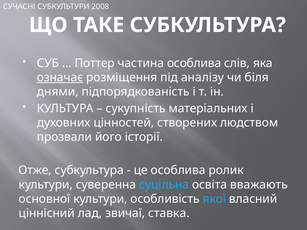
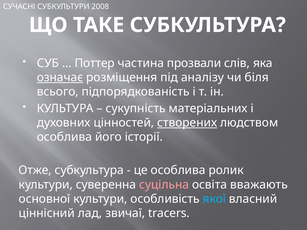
частина особлива: особлива -> прозвали
днями: днями -> всього
створених underline: none -> present
прозвали at (64, 137): прозвали -> особлива
суцільна colour: light blue -> pink
ставка: ставка -> tracers
